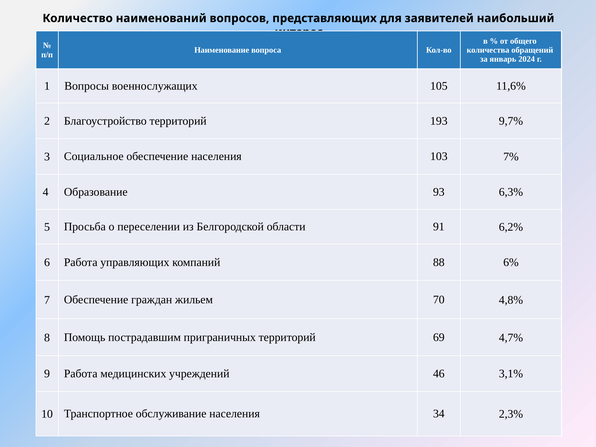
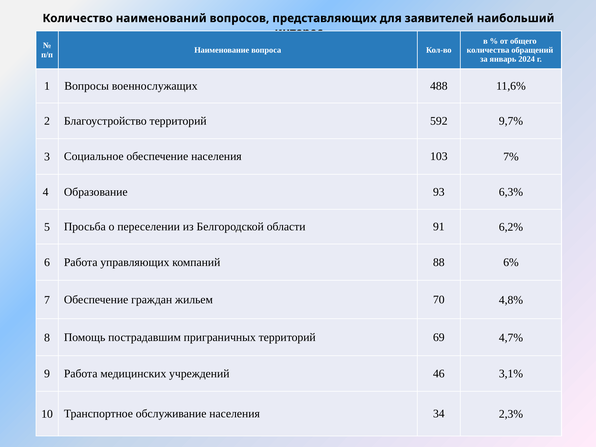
105: 105 -> 488
193: 193 -> 592
